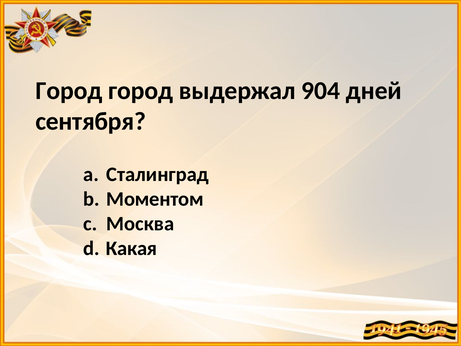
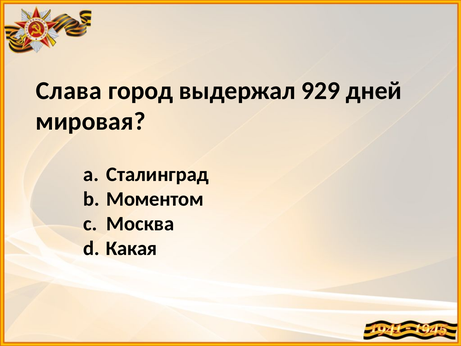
Город at (69, 91): Город -> Слава
904: 904 -> 929
сентября: сентября -> мировая
